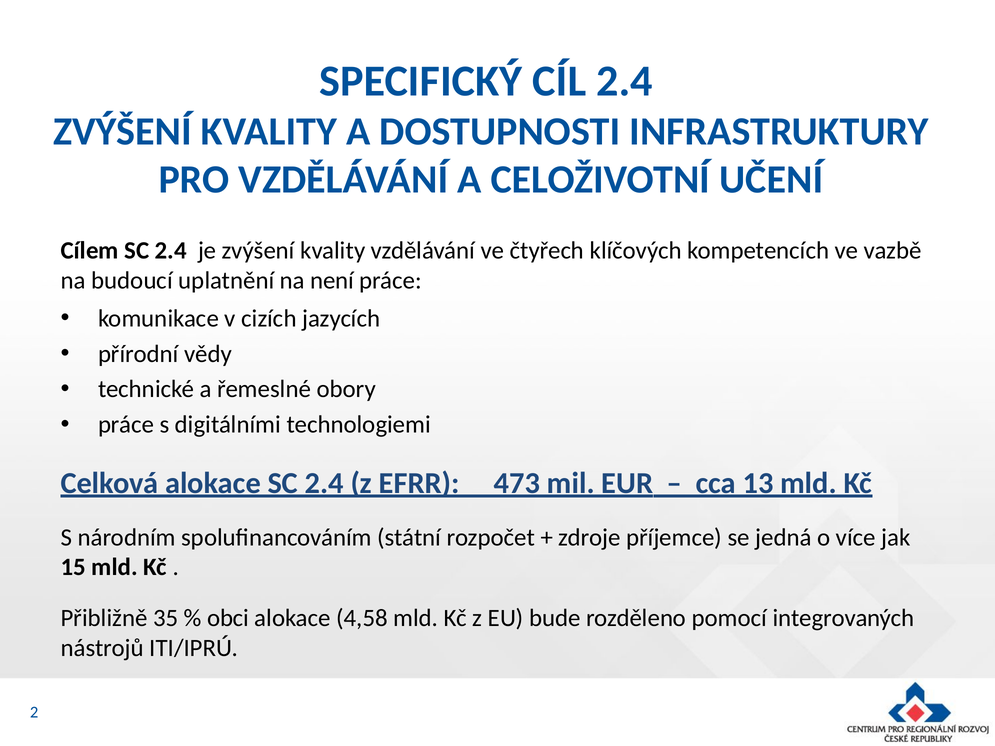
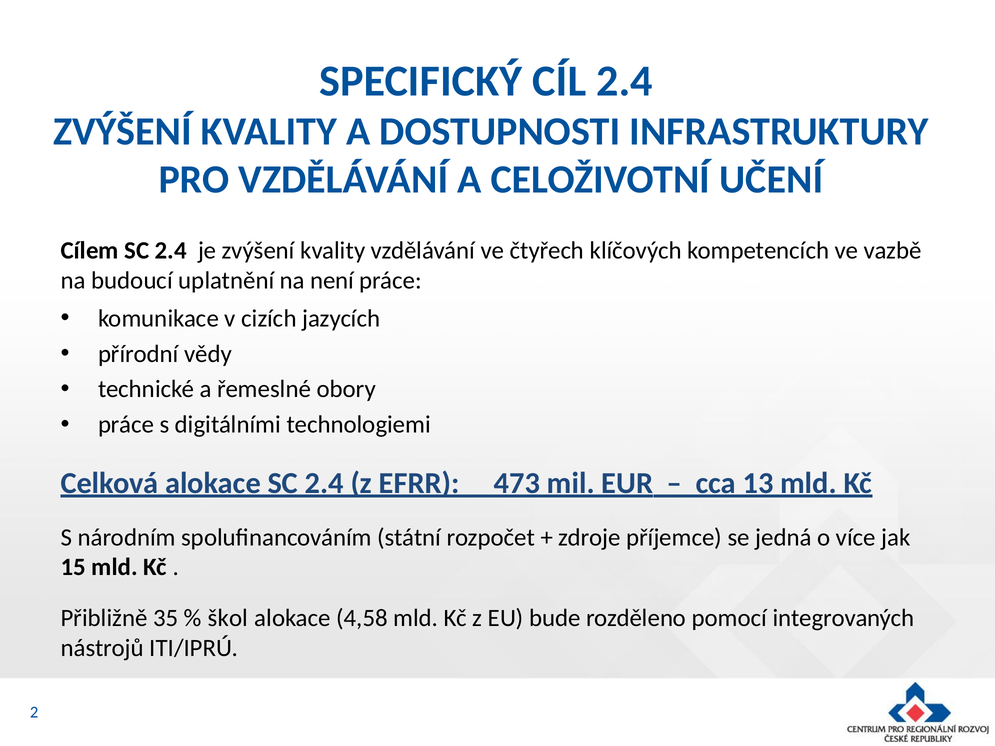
obci: obci -> škol
